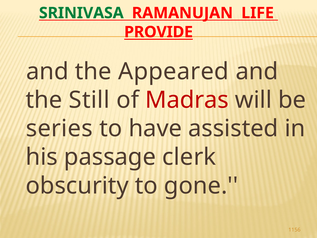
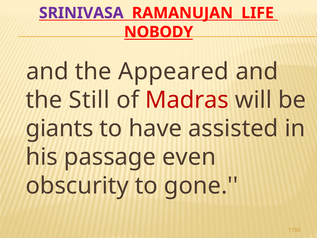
SRINIVASA colour: green -> purple
PROVIDE: PROVIDE -> NOBODY
series: series -> giants
clerk: clerk -> even
